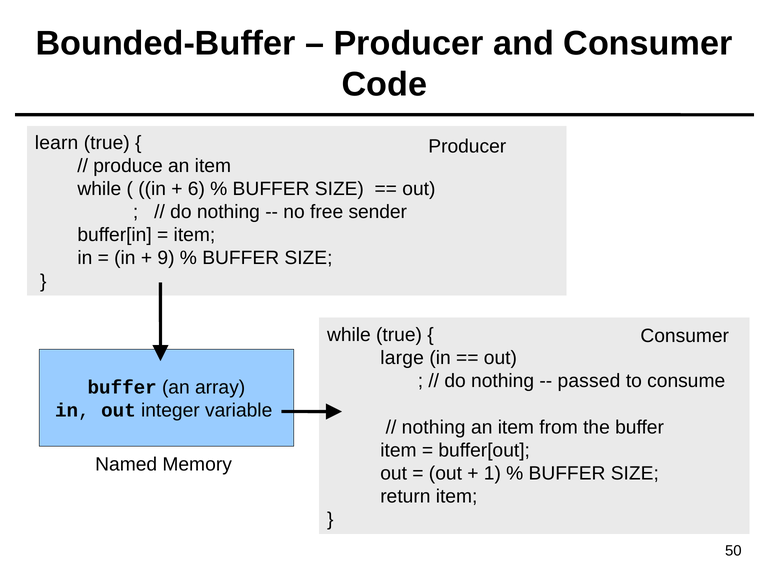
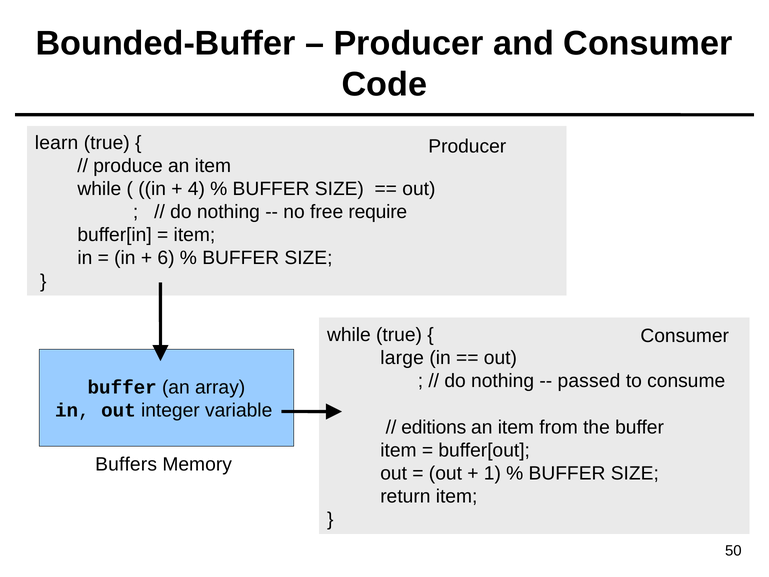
6: 6 -> 4
sender: sender -> require
9: 9 -> 6
nothing at (434, 427): nothing -> editions
Named: Named -> Buffers
